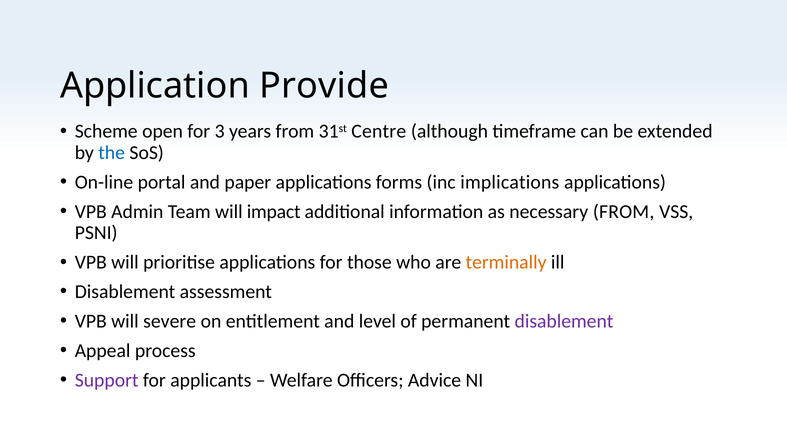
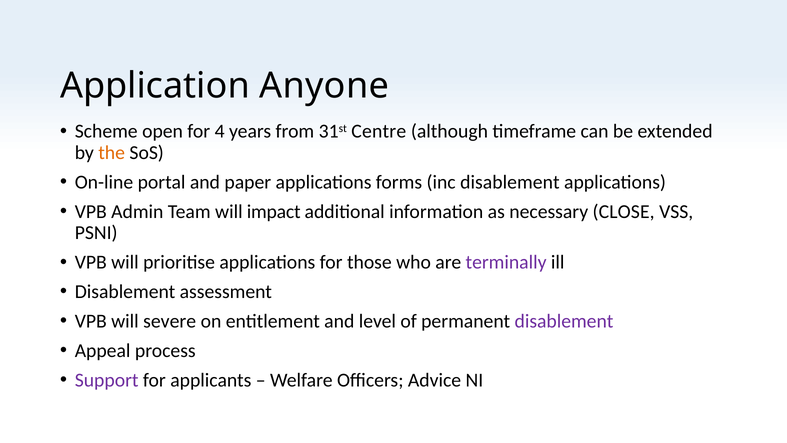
Provide: Provide -> Anyone
3: 3 -> 4
the colour: blue -> orange
inc implications: implications -> disablement
necessary FROM: FROM -> CLOSE
terminally colour: orange -> purple
